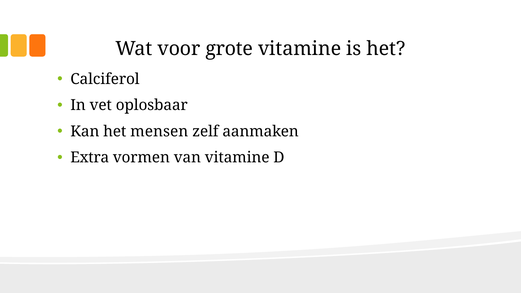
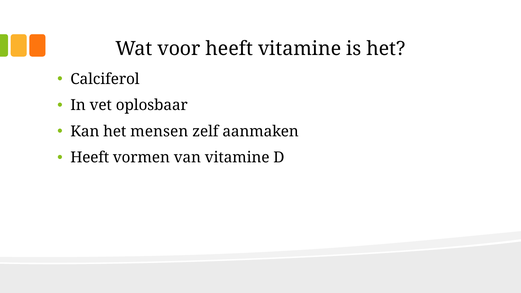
voor grote: grote -> heeft
Extra at (90, 158): Extra -> Heeft
